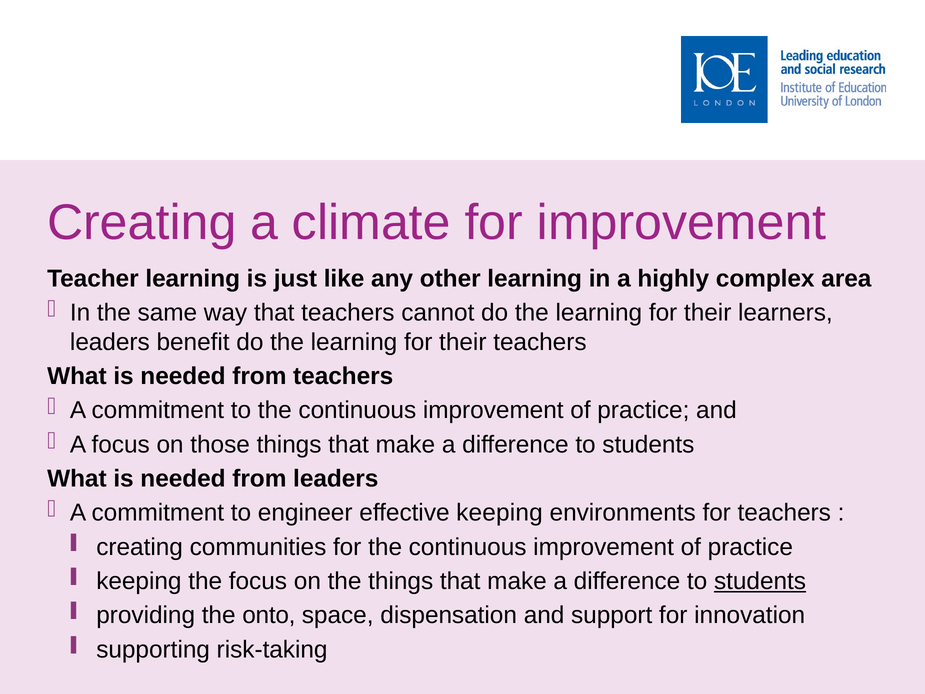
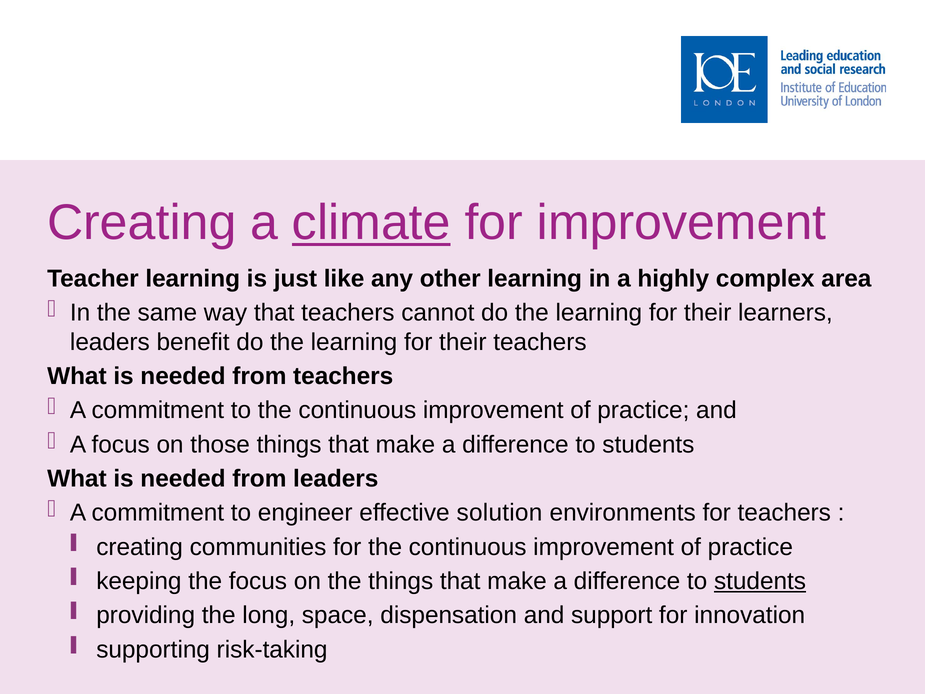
climate underline: none -> present
effective keeping: keeping -> solution
onto: onto -> long
